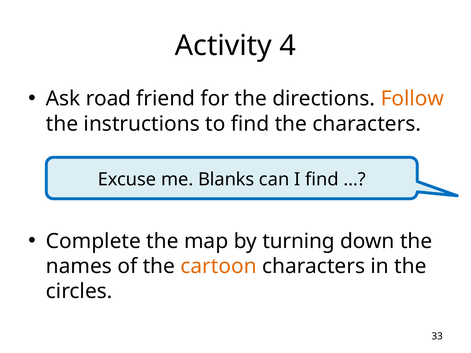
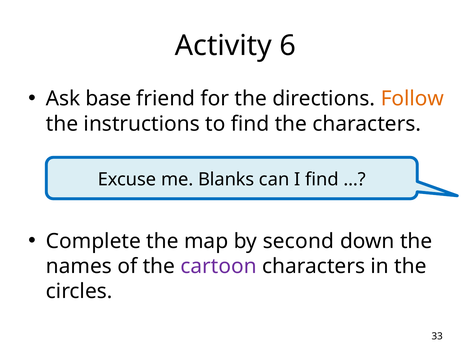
4: 4 -> 6
road: road -> base
turning: turning -> second
cartoon colour: orange -> purple
